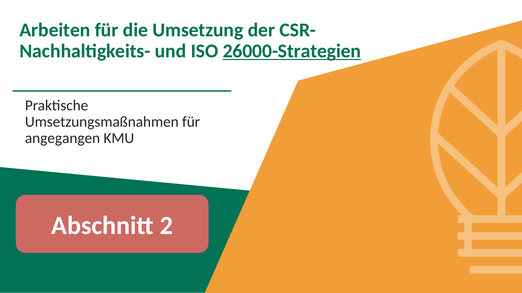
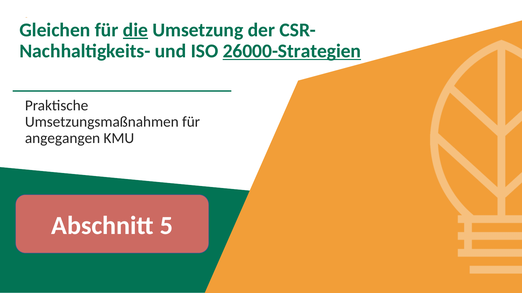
Arbeiten: Arbeiten -> Gleichen
die underline: none -> present
2: 2 -> 5
